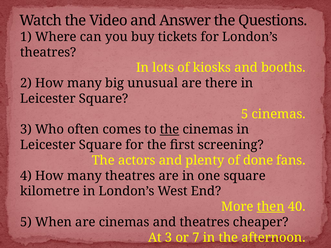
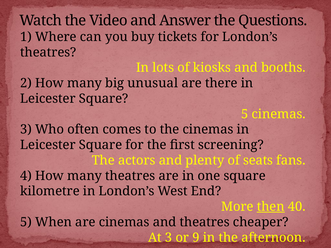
the at (170, 130) underline: present -> none
done: done -> seats
7: 7 -> 9
